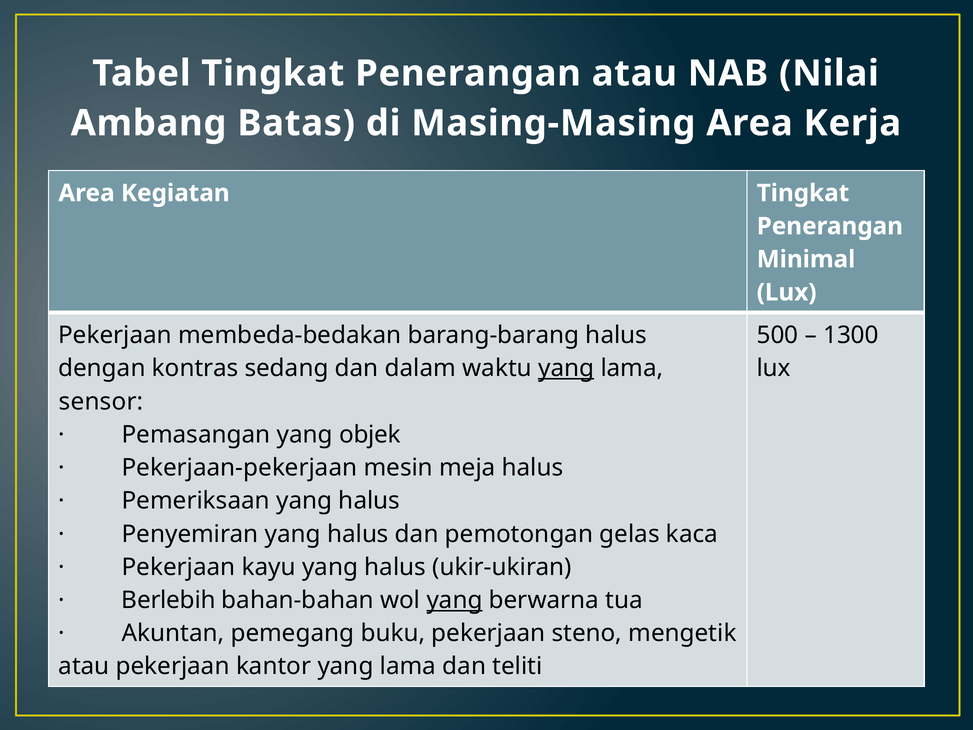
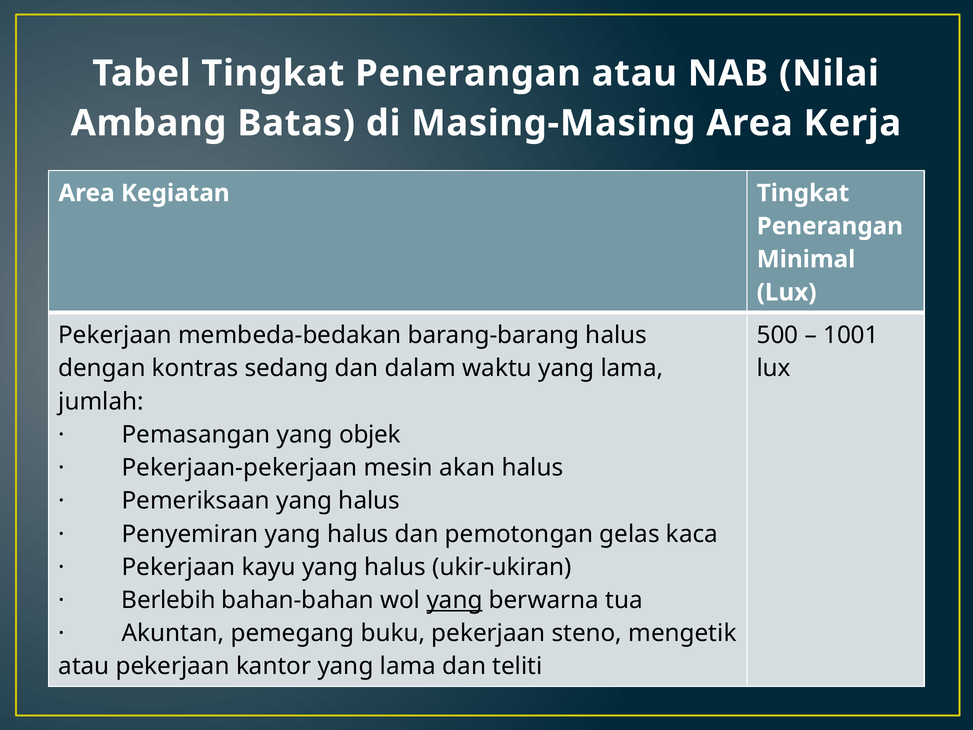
1300: 1300 -> 1001
yang at (566, 368) underline: present -> none
sensor: sensor -> jumlah
meja: meja -> akan
